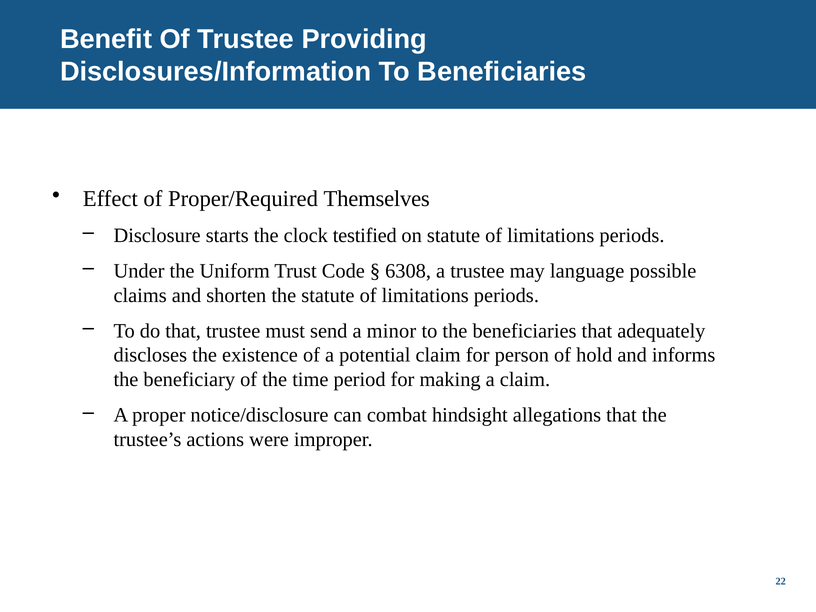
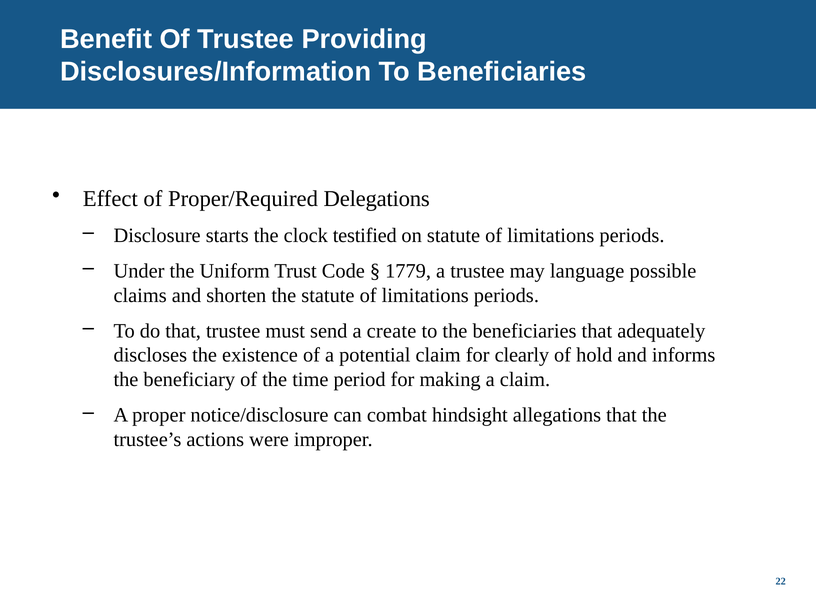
Themselves: Themselves -> Delegations
6308: 6308 -> 1779
minor: minor -> create
person: person -> clearly
